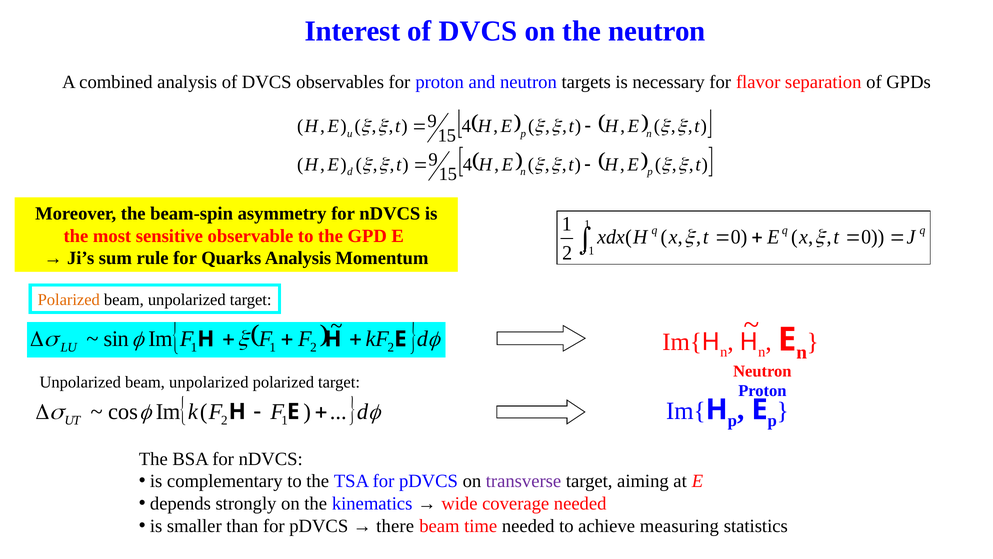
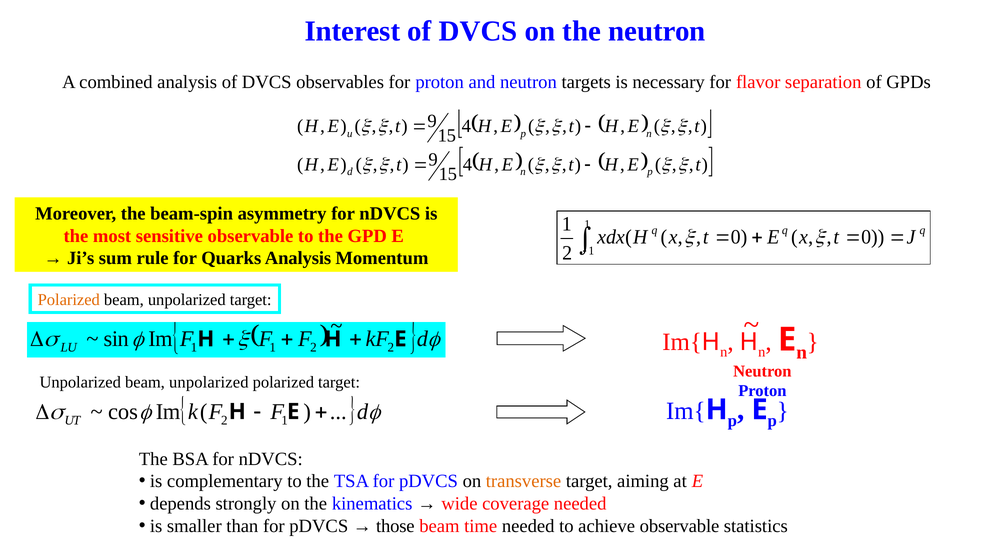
transverse colour: purple -> orange
there: there -> those
achieve measuring: measuring -> observable
